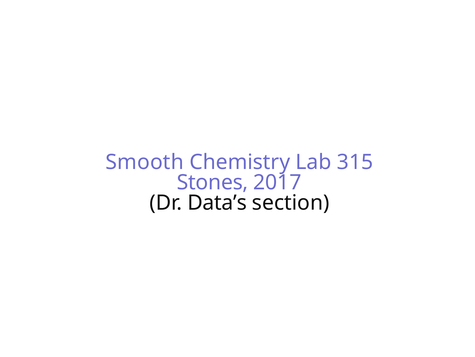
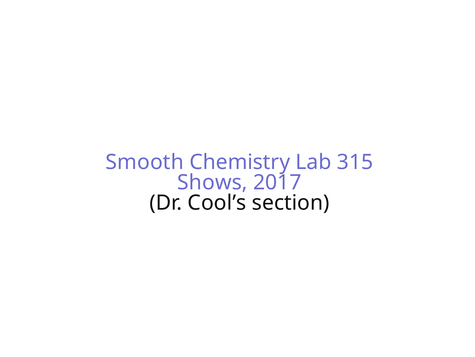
Stones: Stones -> Shows
Data’s: Data’s -> Cool’s
